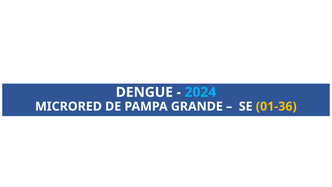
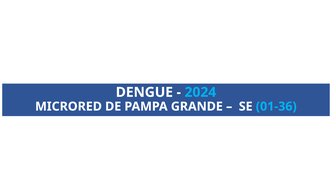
01-36 colour: yellow -> light blue
